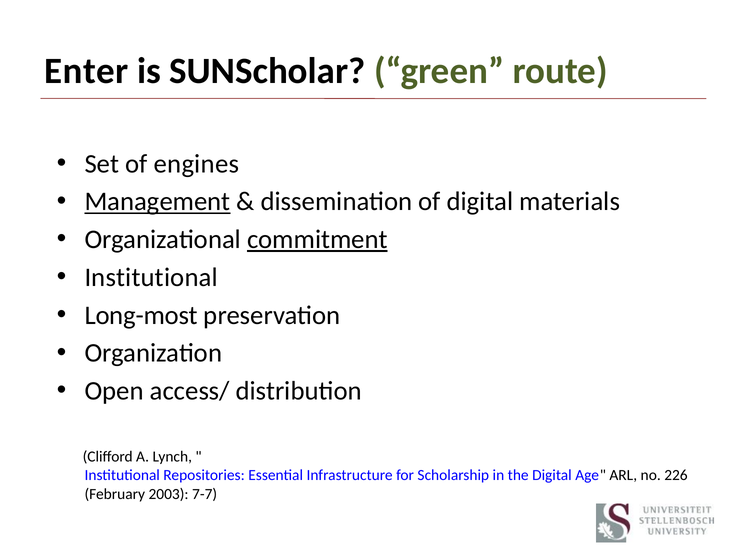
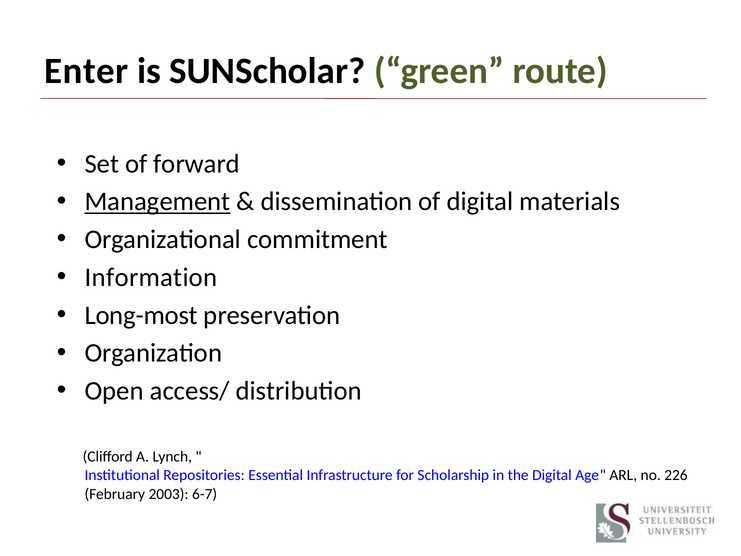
engines: engines -> forward
commitment underline: present -> none
Institutional at (151, 277): Institutional -> Information
7-7: 7-7 -> 6-7
